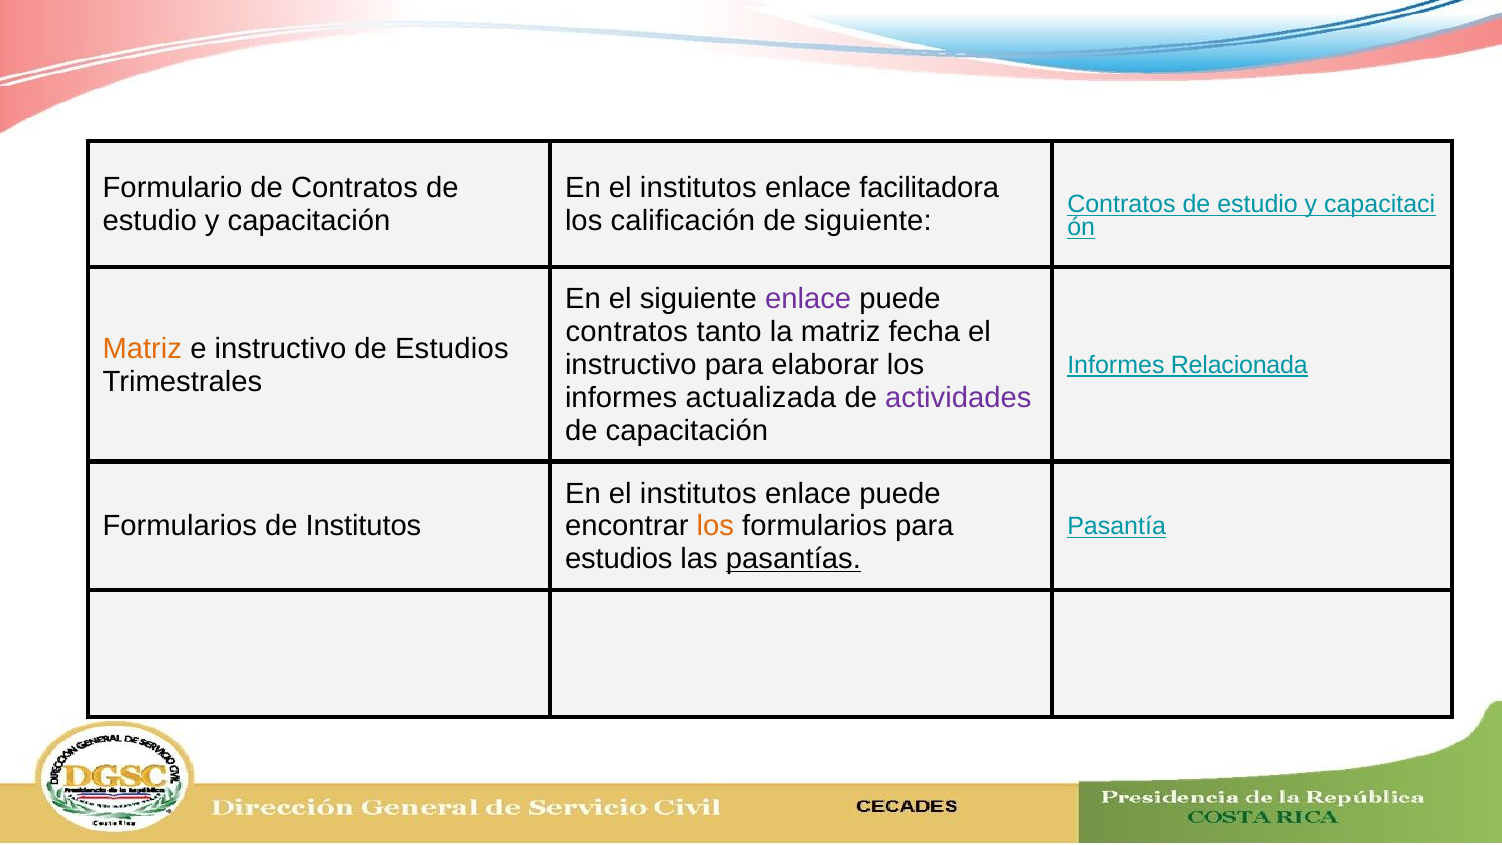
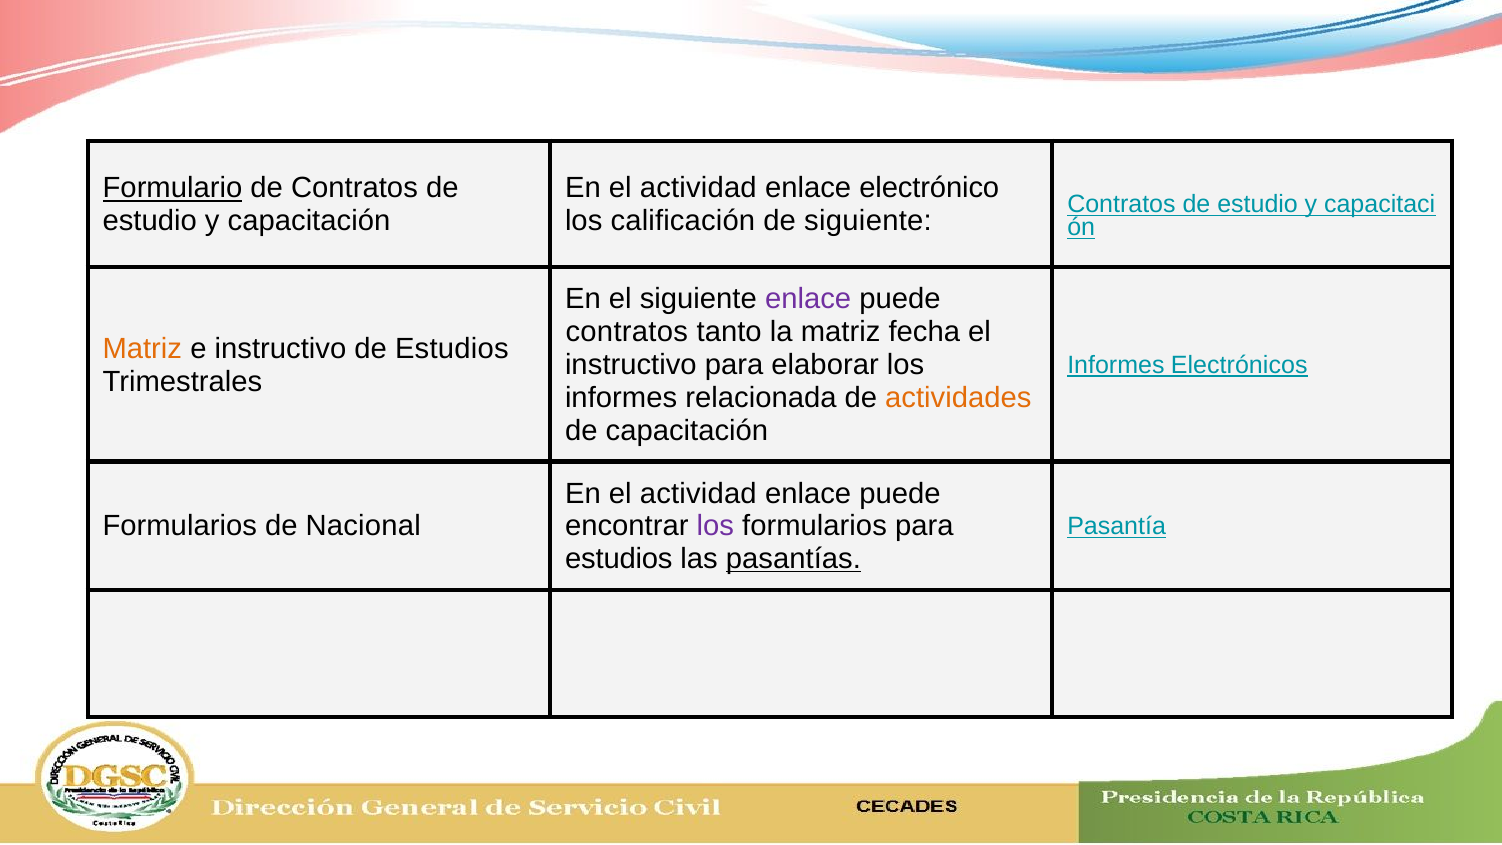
Formulario underline: none -> present
institutos at (698, 188): institutos -> actividad
facilitadora: facilitadora -> electrónico
Relacionada: Relacionada -> Electrónicos
actualizada: actualizada -> relacionada
actividades colour: purple -> orange
institutos at (698, 493): institutos -> actividad
de Institutos: Institutos -> Nacional
los at (715, 526) colour: orange -> purple
